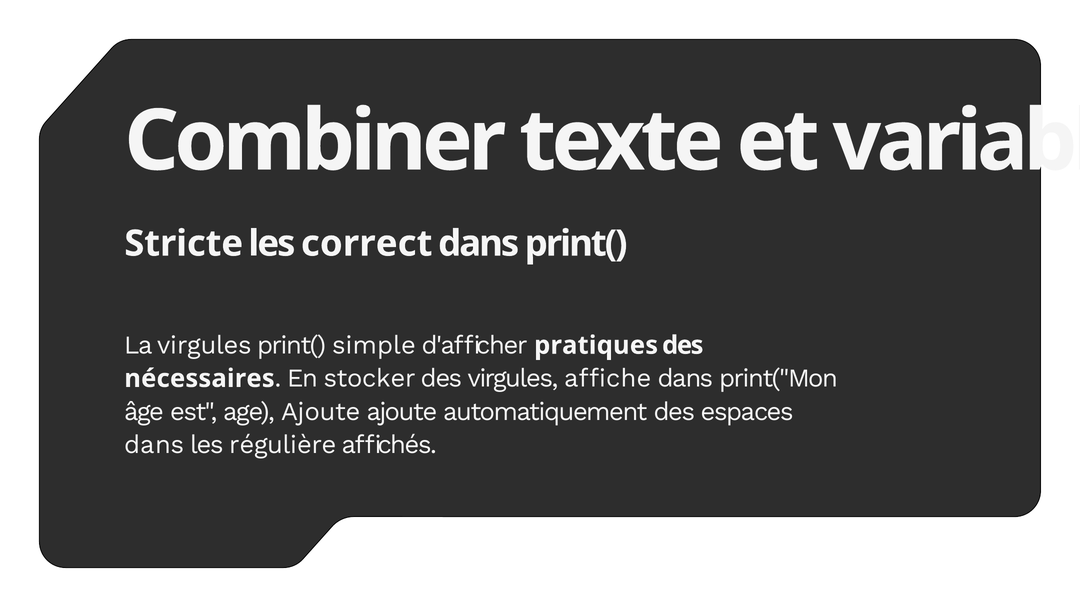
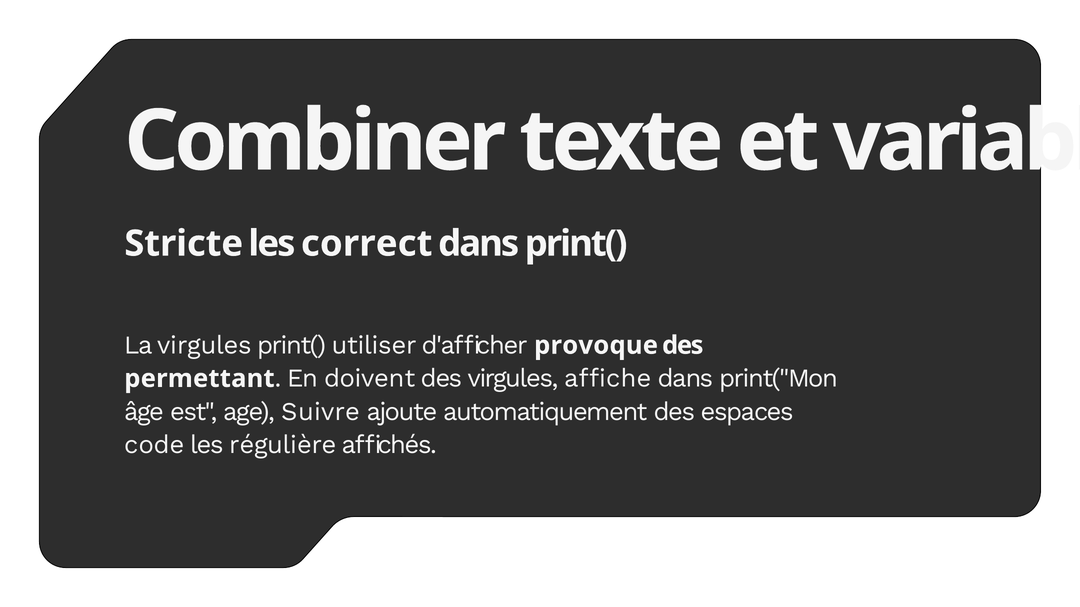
simple: simple -> utiliser
pratiques: pratiques -> provoque
nécessaires: nécessaires -> permettant
stocker: stocker -> doivent
age Ajoute: Ajoute -> Suivre
dans at (154, 445): dans -> code
